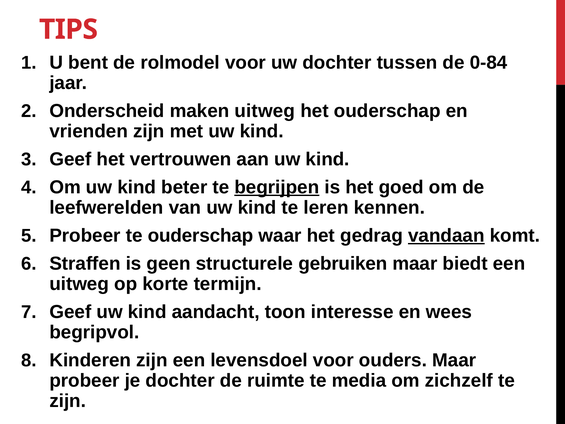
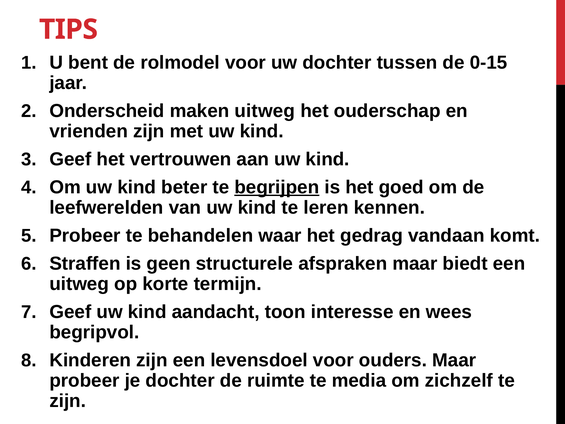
0-84: 0-84 -> 0-15
te ouderschap: ouderschap -> behandelen
vandaan underline: present -> none
gebruiken: gebruiken -> afspraken
